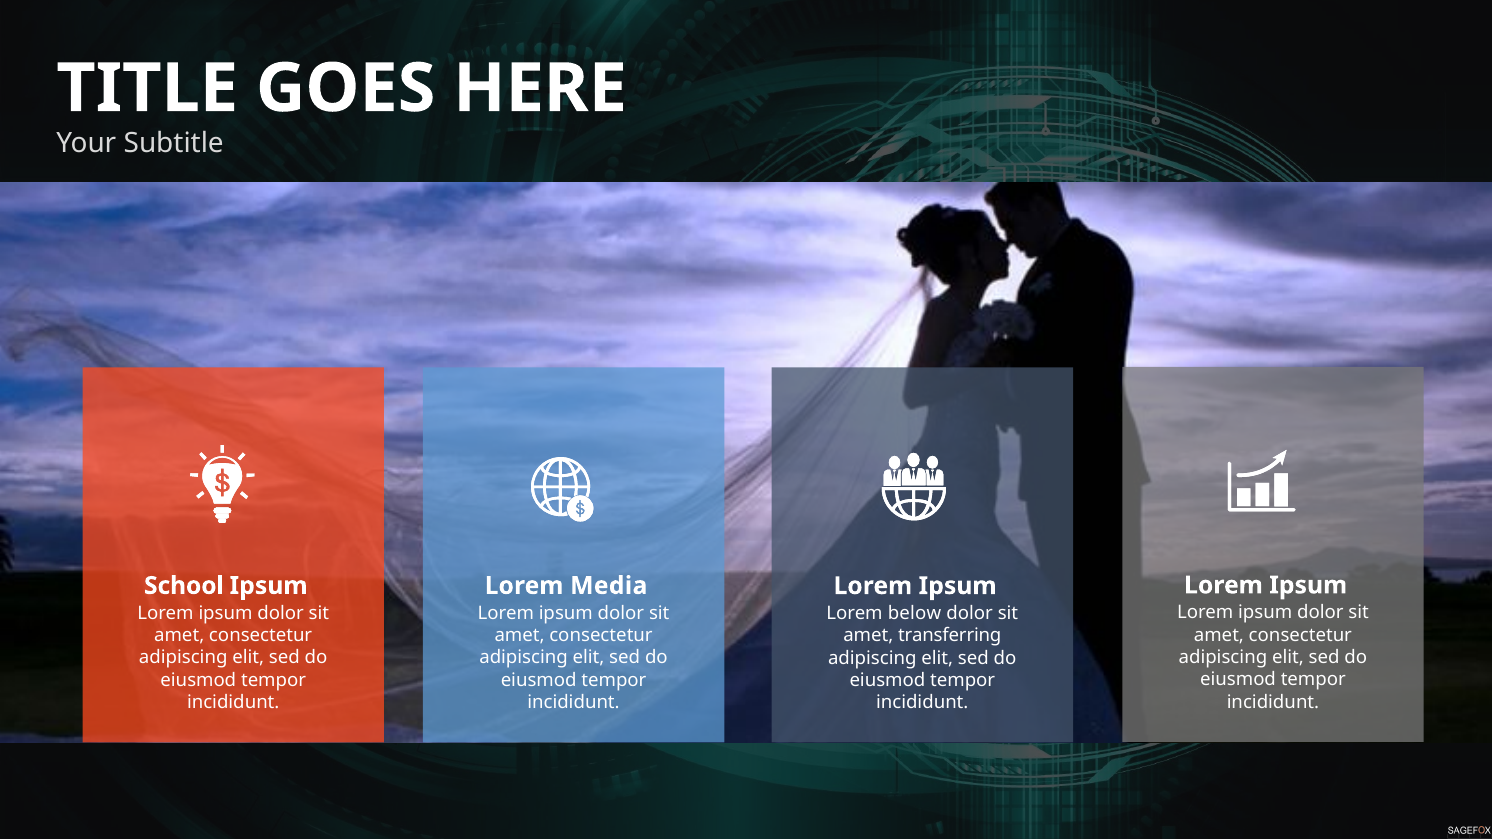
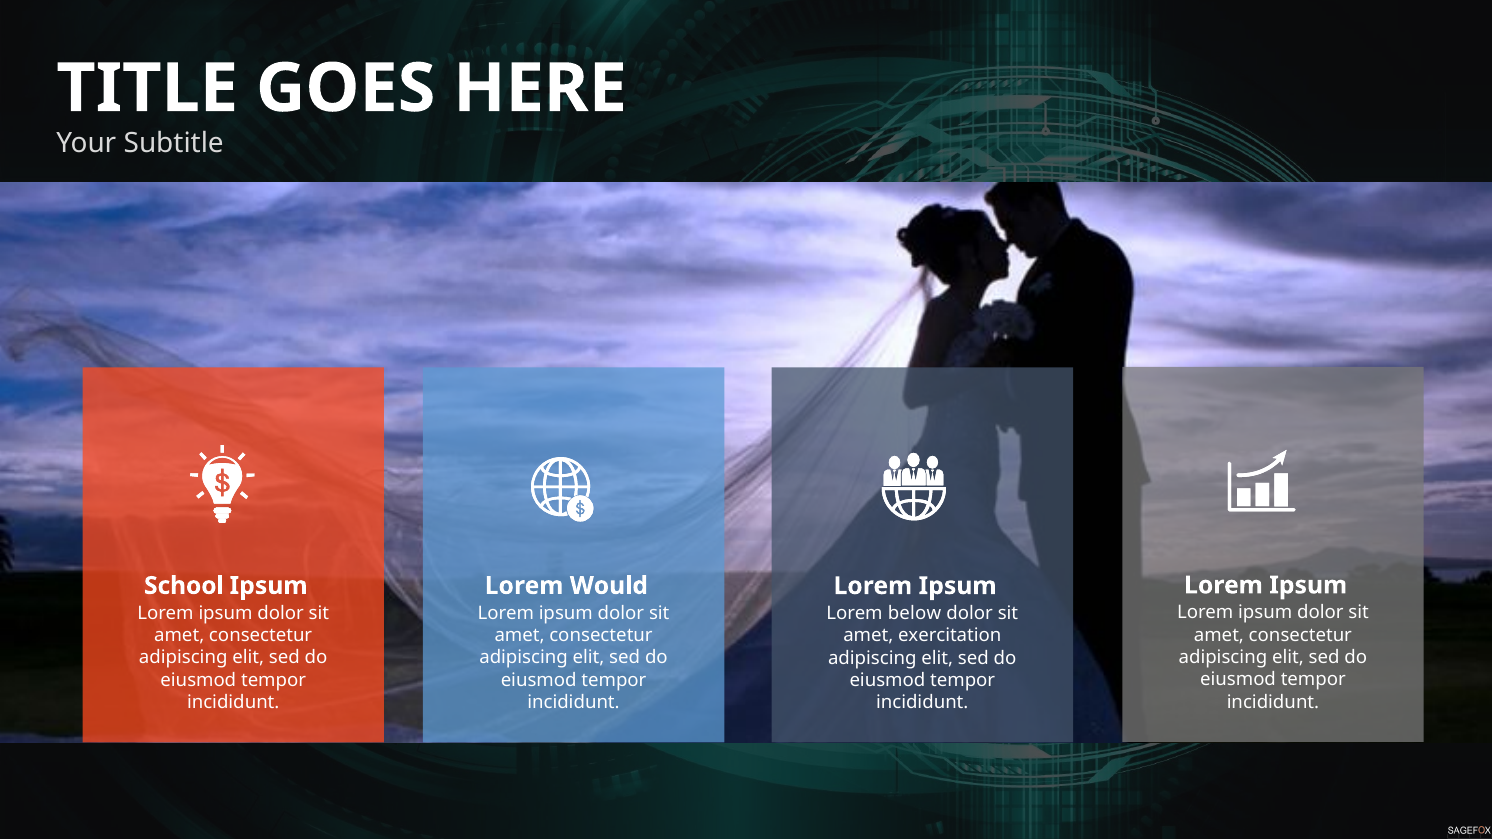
Media: Media -> Would
transferring: transferring -> exercitation
